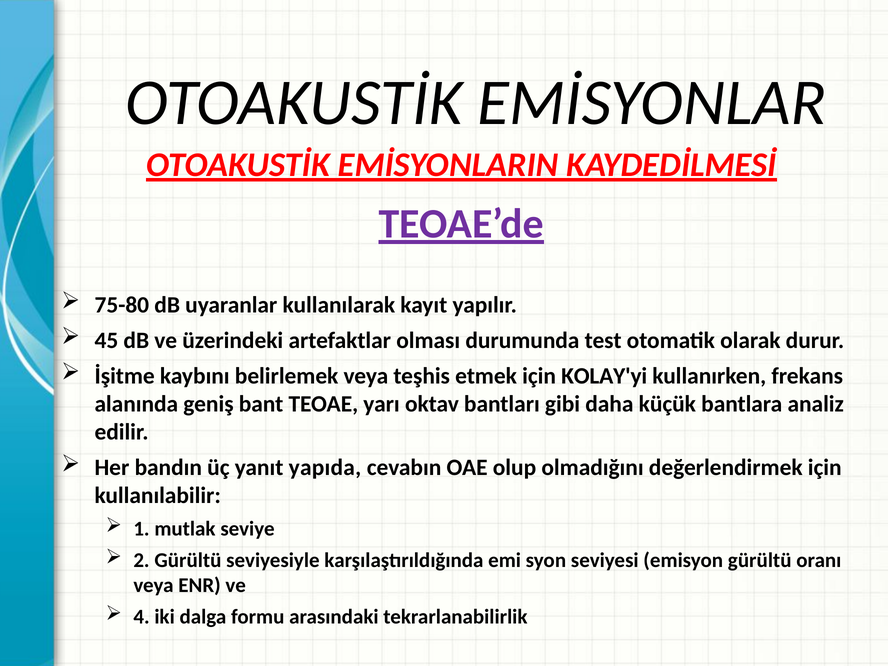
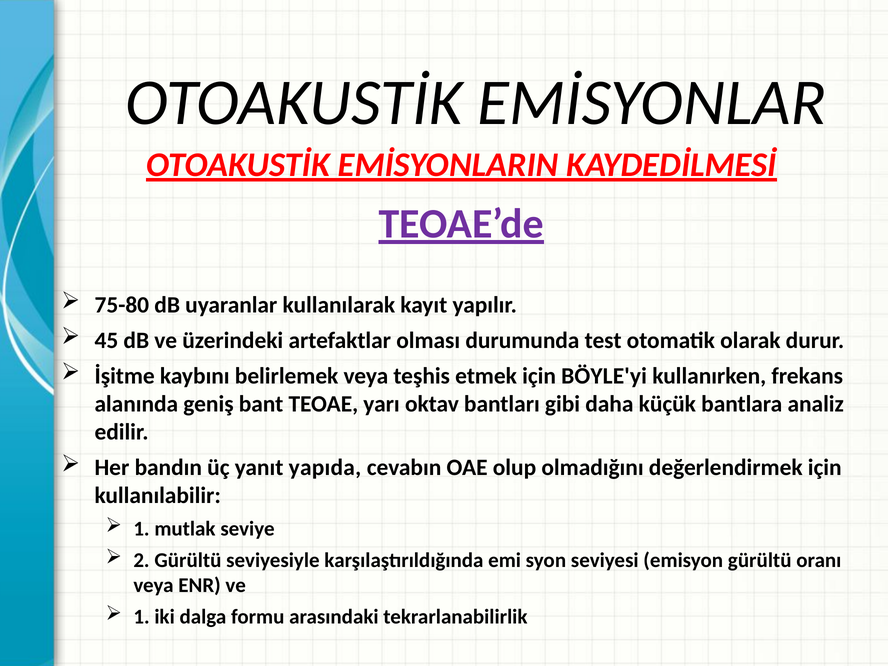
KOLAY'yi: KOLAY'yi -> BÖYLE'yi
4 at (142, 617): 4 -> 1
